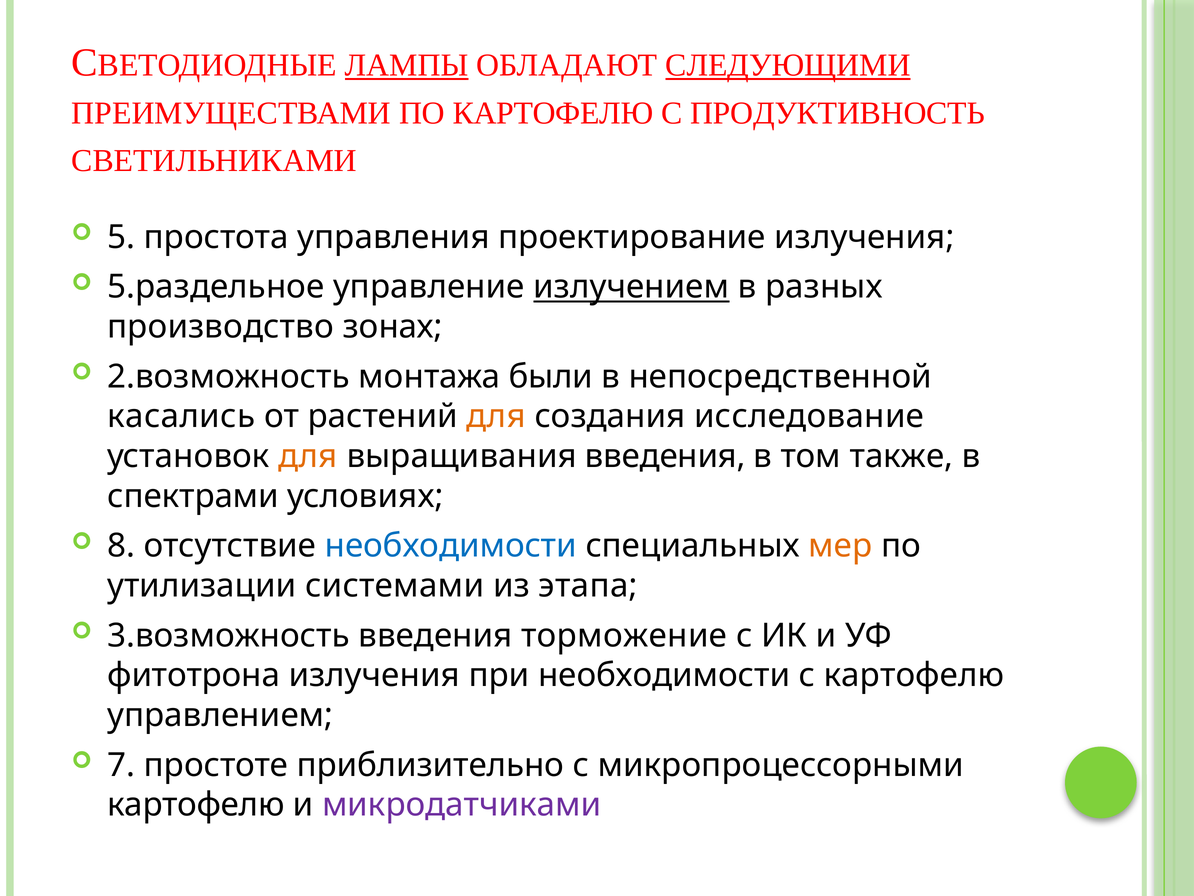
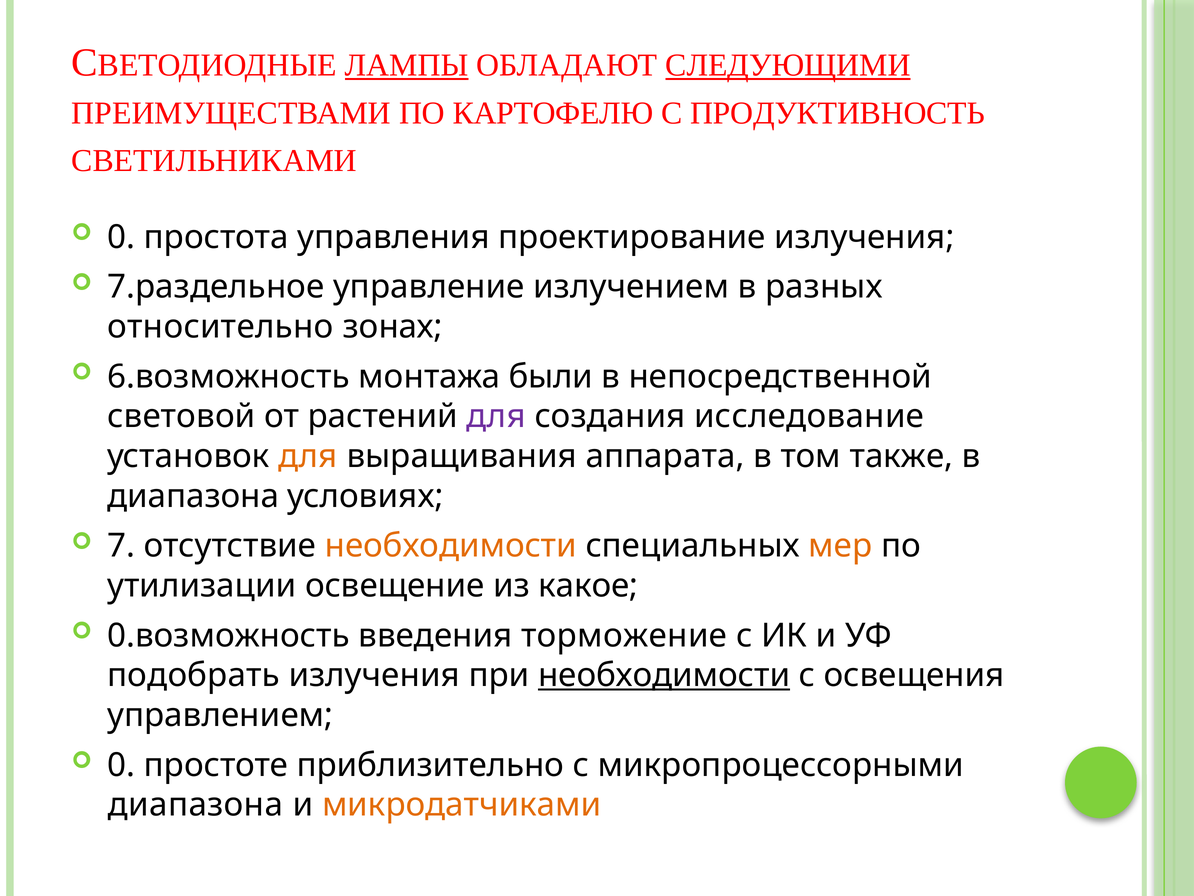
5 at (121, 237): 5 -> 0
5.раздельное: 5.раздельное -> 7.раздельное
излучением underline: present -> none
производство: производство -> относительно
2.возможность: 2.возможность -> 6.возможность
касались: касались -> световой
для at (496, 416) colour: orange -> purple
выращивания введения: введения -> аппарата
спектрами at (193, 496): спектрами -> диапазона
8: 8 -> 7
необходимости at (451, 546) colour: blue -> orange
системами: системами -> освещение
этапа: этапа -> какое
3.возможность: 3.возможность -> 0.возможность
фитотрона: фитотрона -> подобрать
необходимости at (664, 675) underline: none -> present
с картофелю: картофелю -> освещения
7 at (121, 765): 7 -> 0
картофелю at (196, 804): картофелю -> диапазона
микродатчиками colour: purple -> orange
